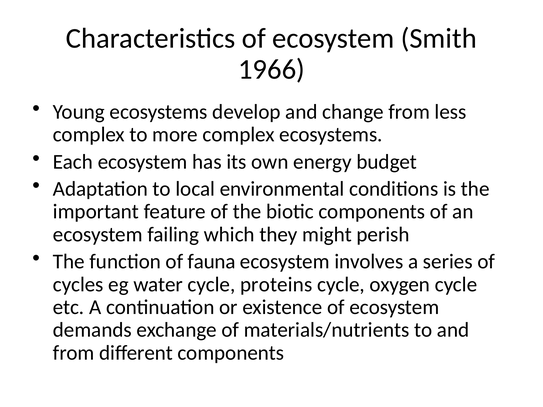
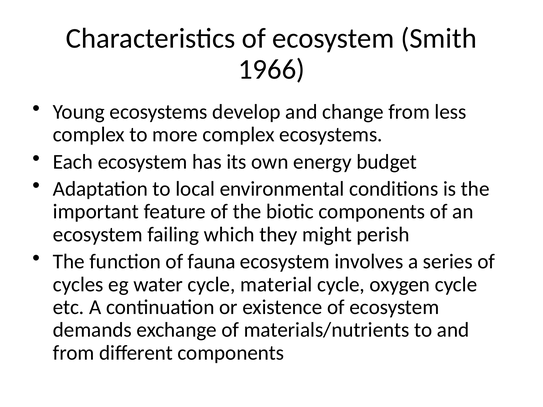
proteins: proteins -> material
